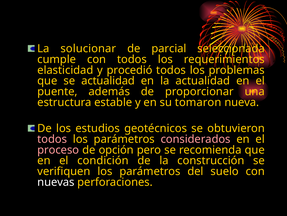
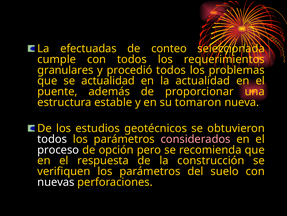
solucionar: solucionar -> efectuadas
parcial: parcial -> conteo
elasticidad: elasticidad -> granulares
todos at (52, 139) colour: pink -> white
proceso colour: pink -> white
condición: condición -> respuesta
